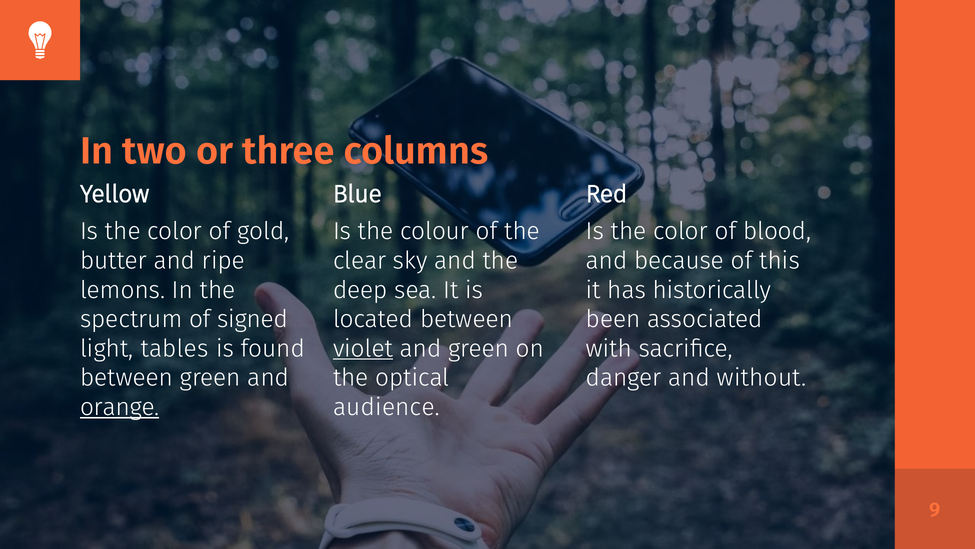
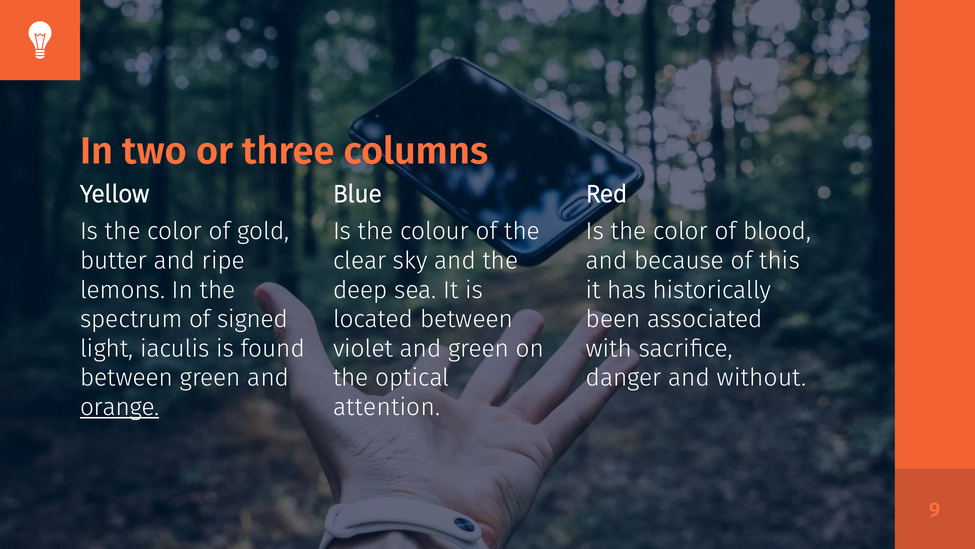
tables: tables -> iaculis
violet underline: present -> none
audience: audience -> attention
